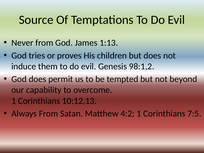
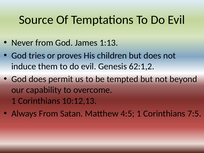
98:1,2: 98:1,2 -> 62:1,2
4:2: 4:2 -> 4:5
